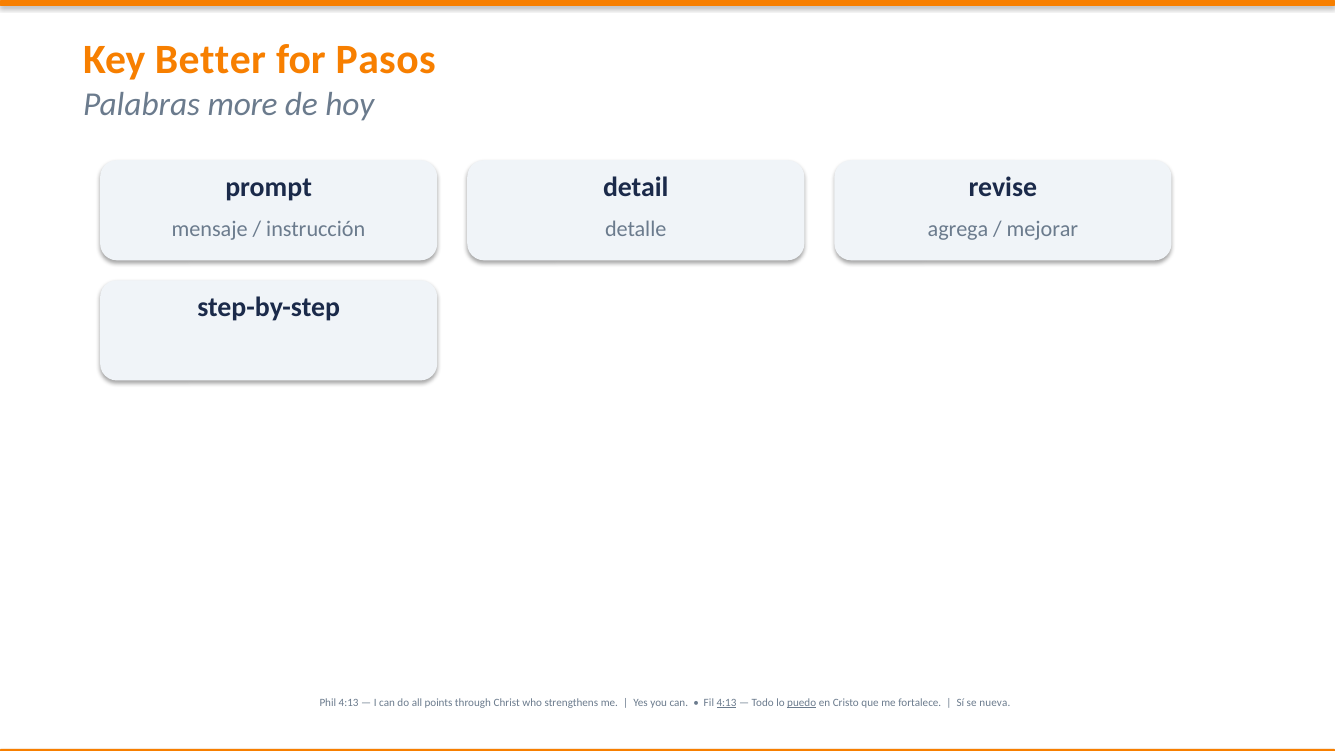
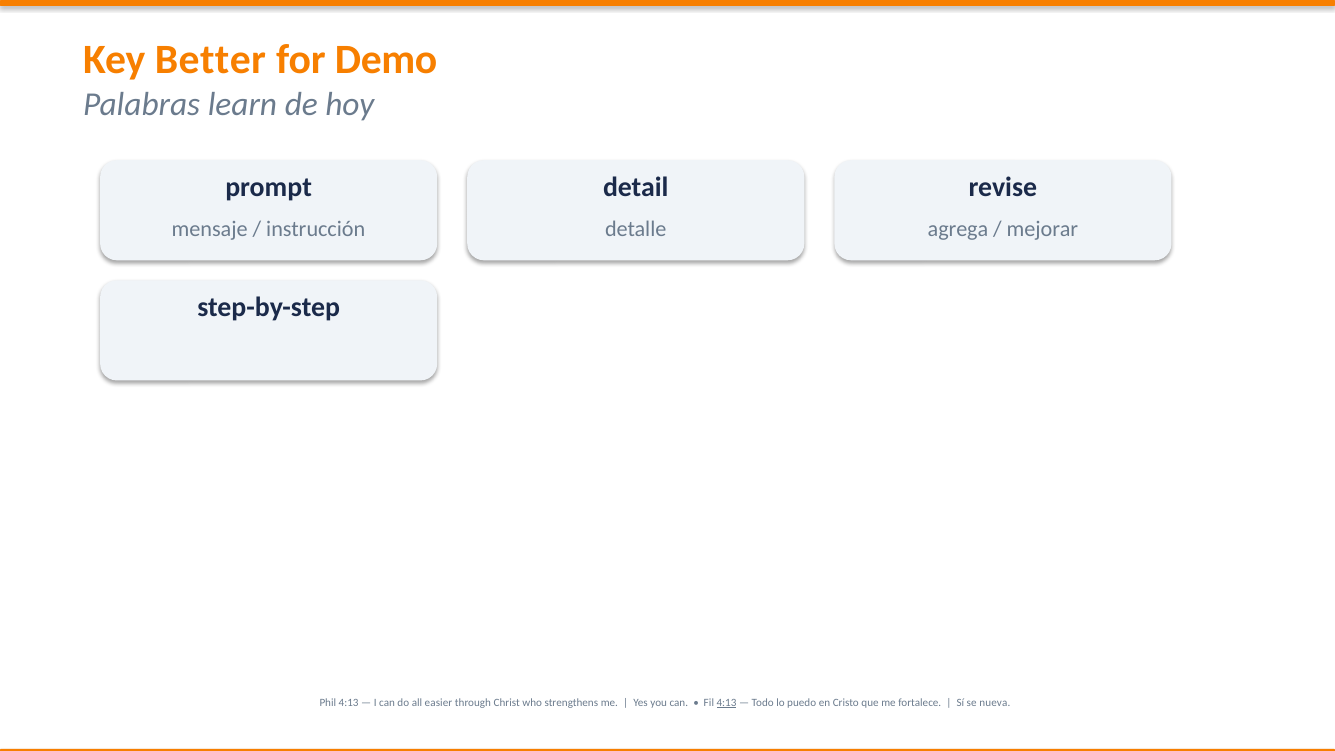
Pasos: Pasos -> Demo
more: more -> learn
points: points -> easier
puedo underline: present -> none
